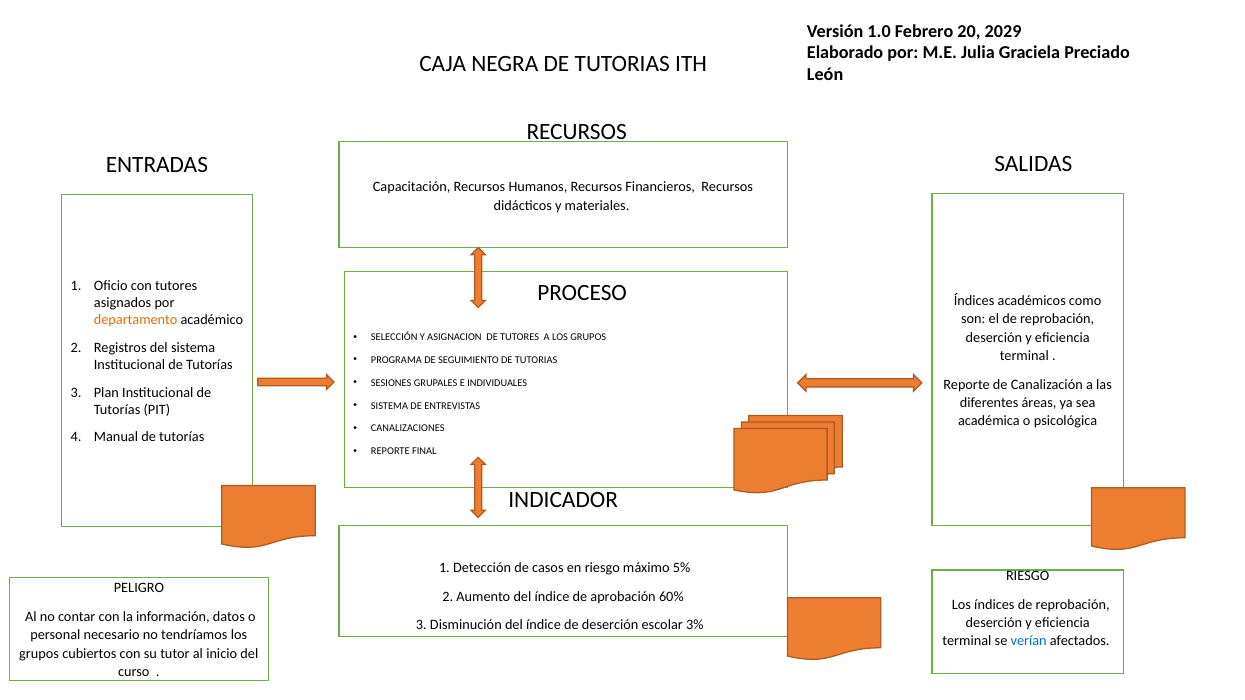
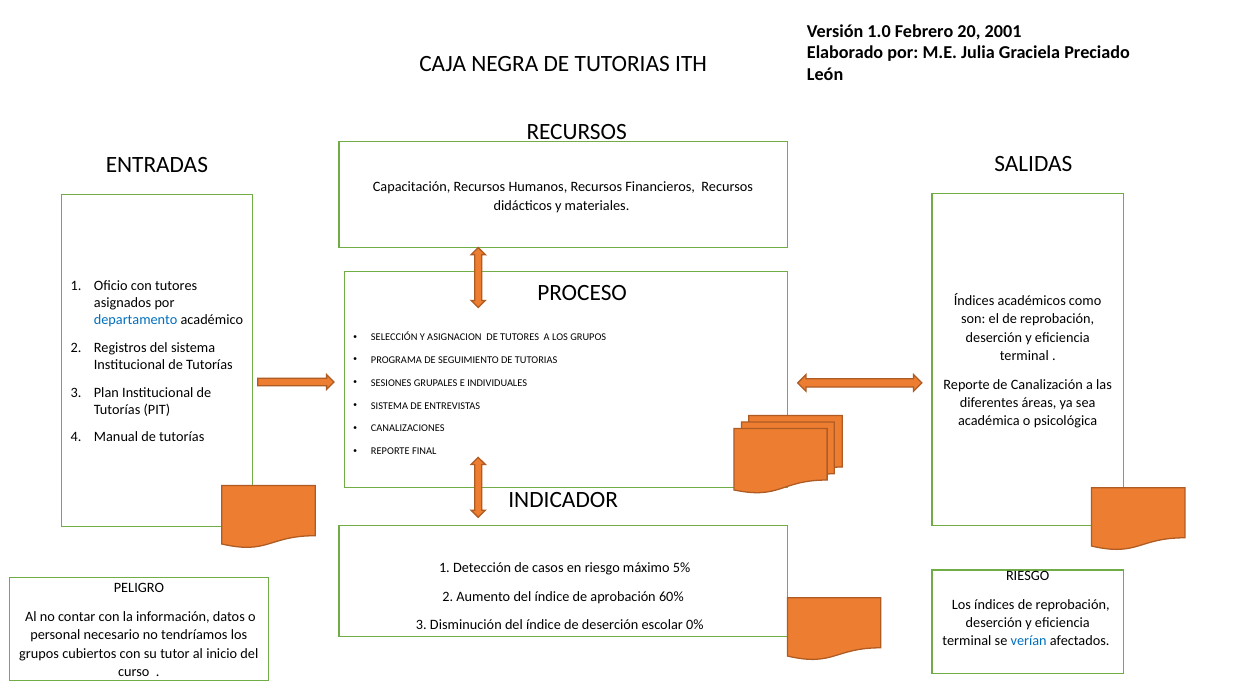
2029: 2029 -> 2001
departamento colour: orange -> blue
3%: 3% -> 0%
